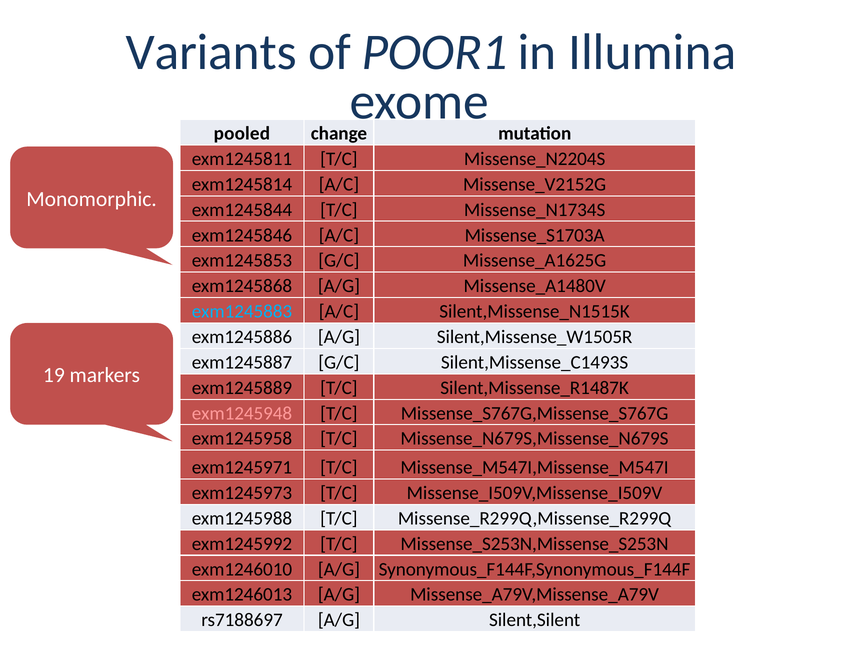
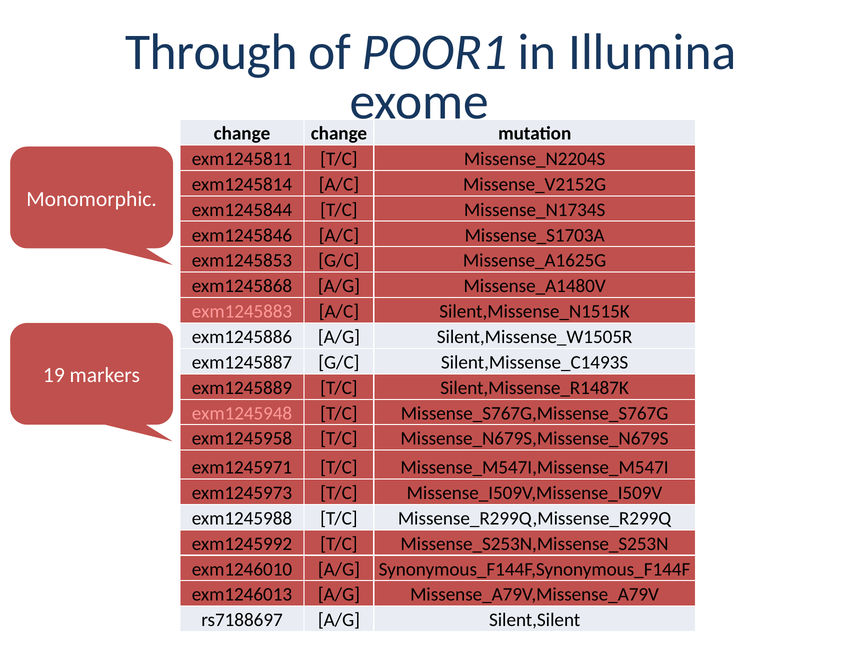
Variants: Variants -> Through
pooled at (242, 134): pooled -> change
exm1245883 colour: light blue -> pink
